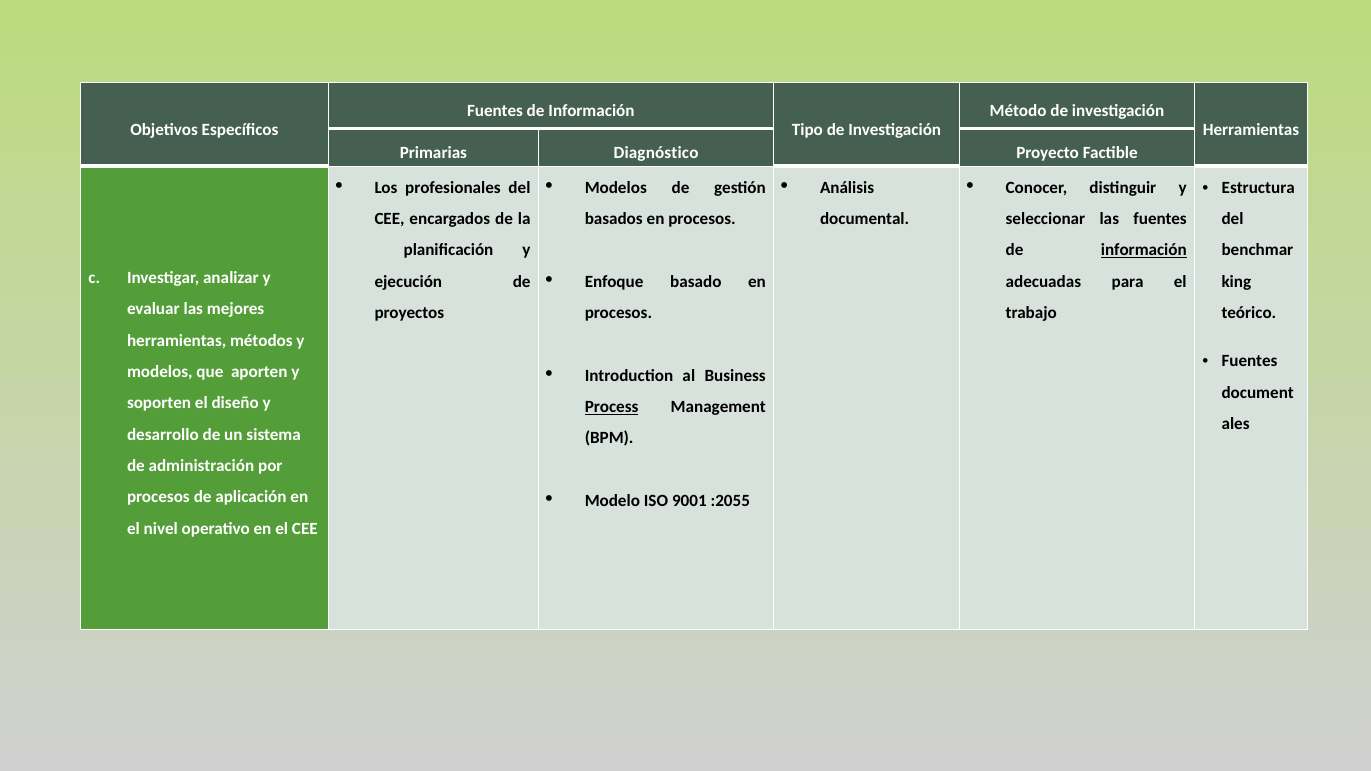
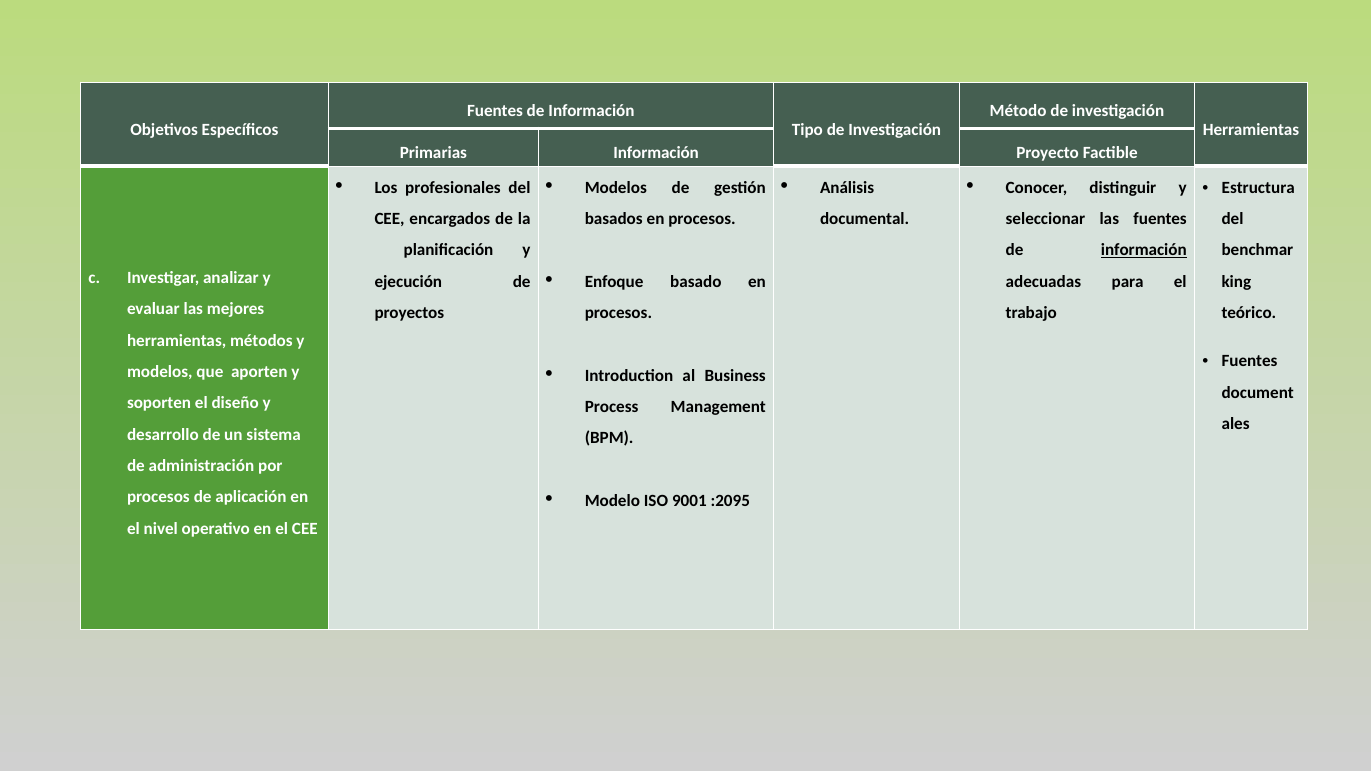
Primarias Diagnóstico: Diagnóstico -> Información
Process underline: present -> none
:2055: :2055 -> :2095
